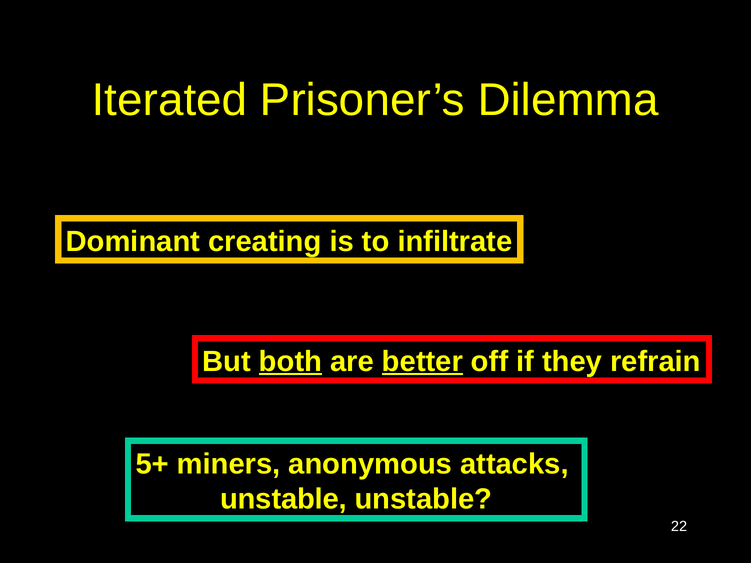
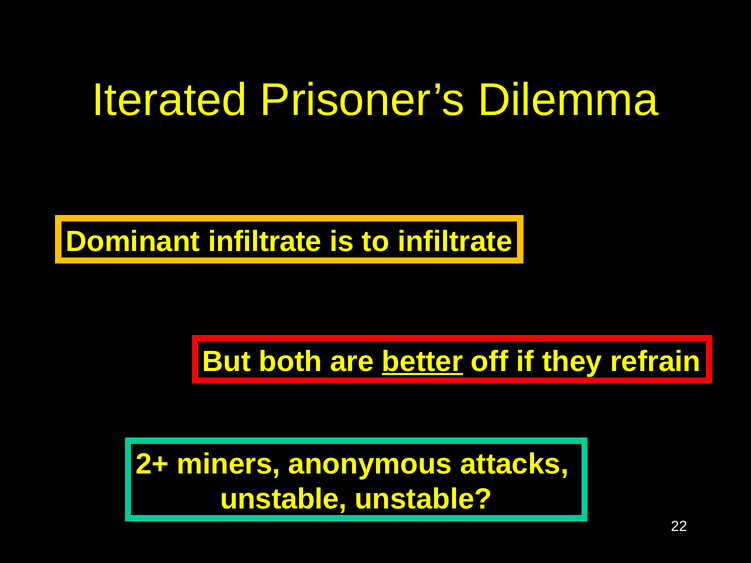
Dominant creating: creating -> infiltrate
both underline: present -> none
5+: 5+ -> 2+
